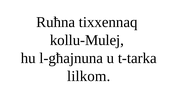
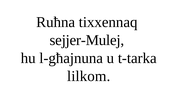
kollu-Mulej: kollu-Mulej -> sejjer-Mulej
